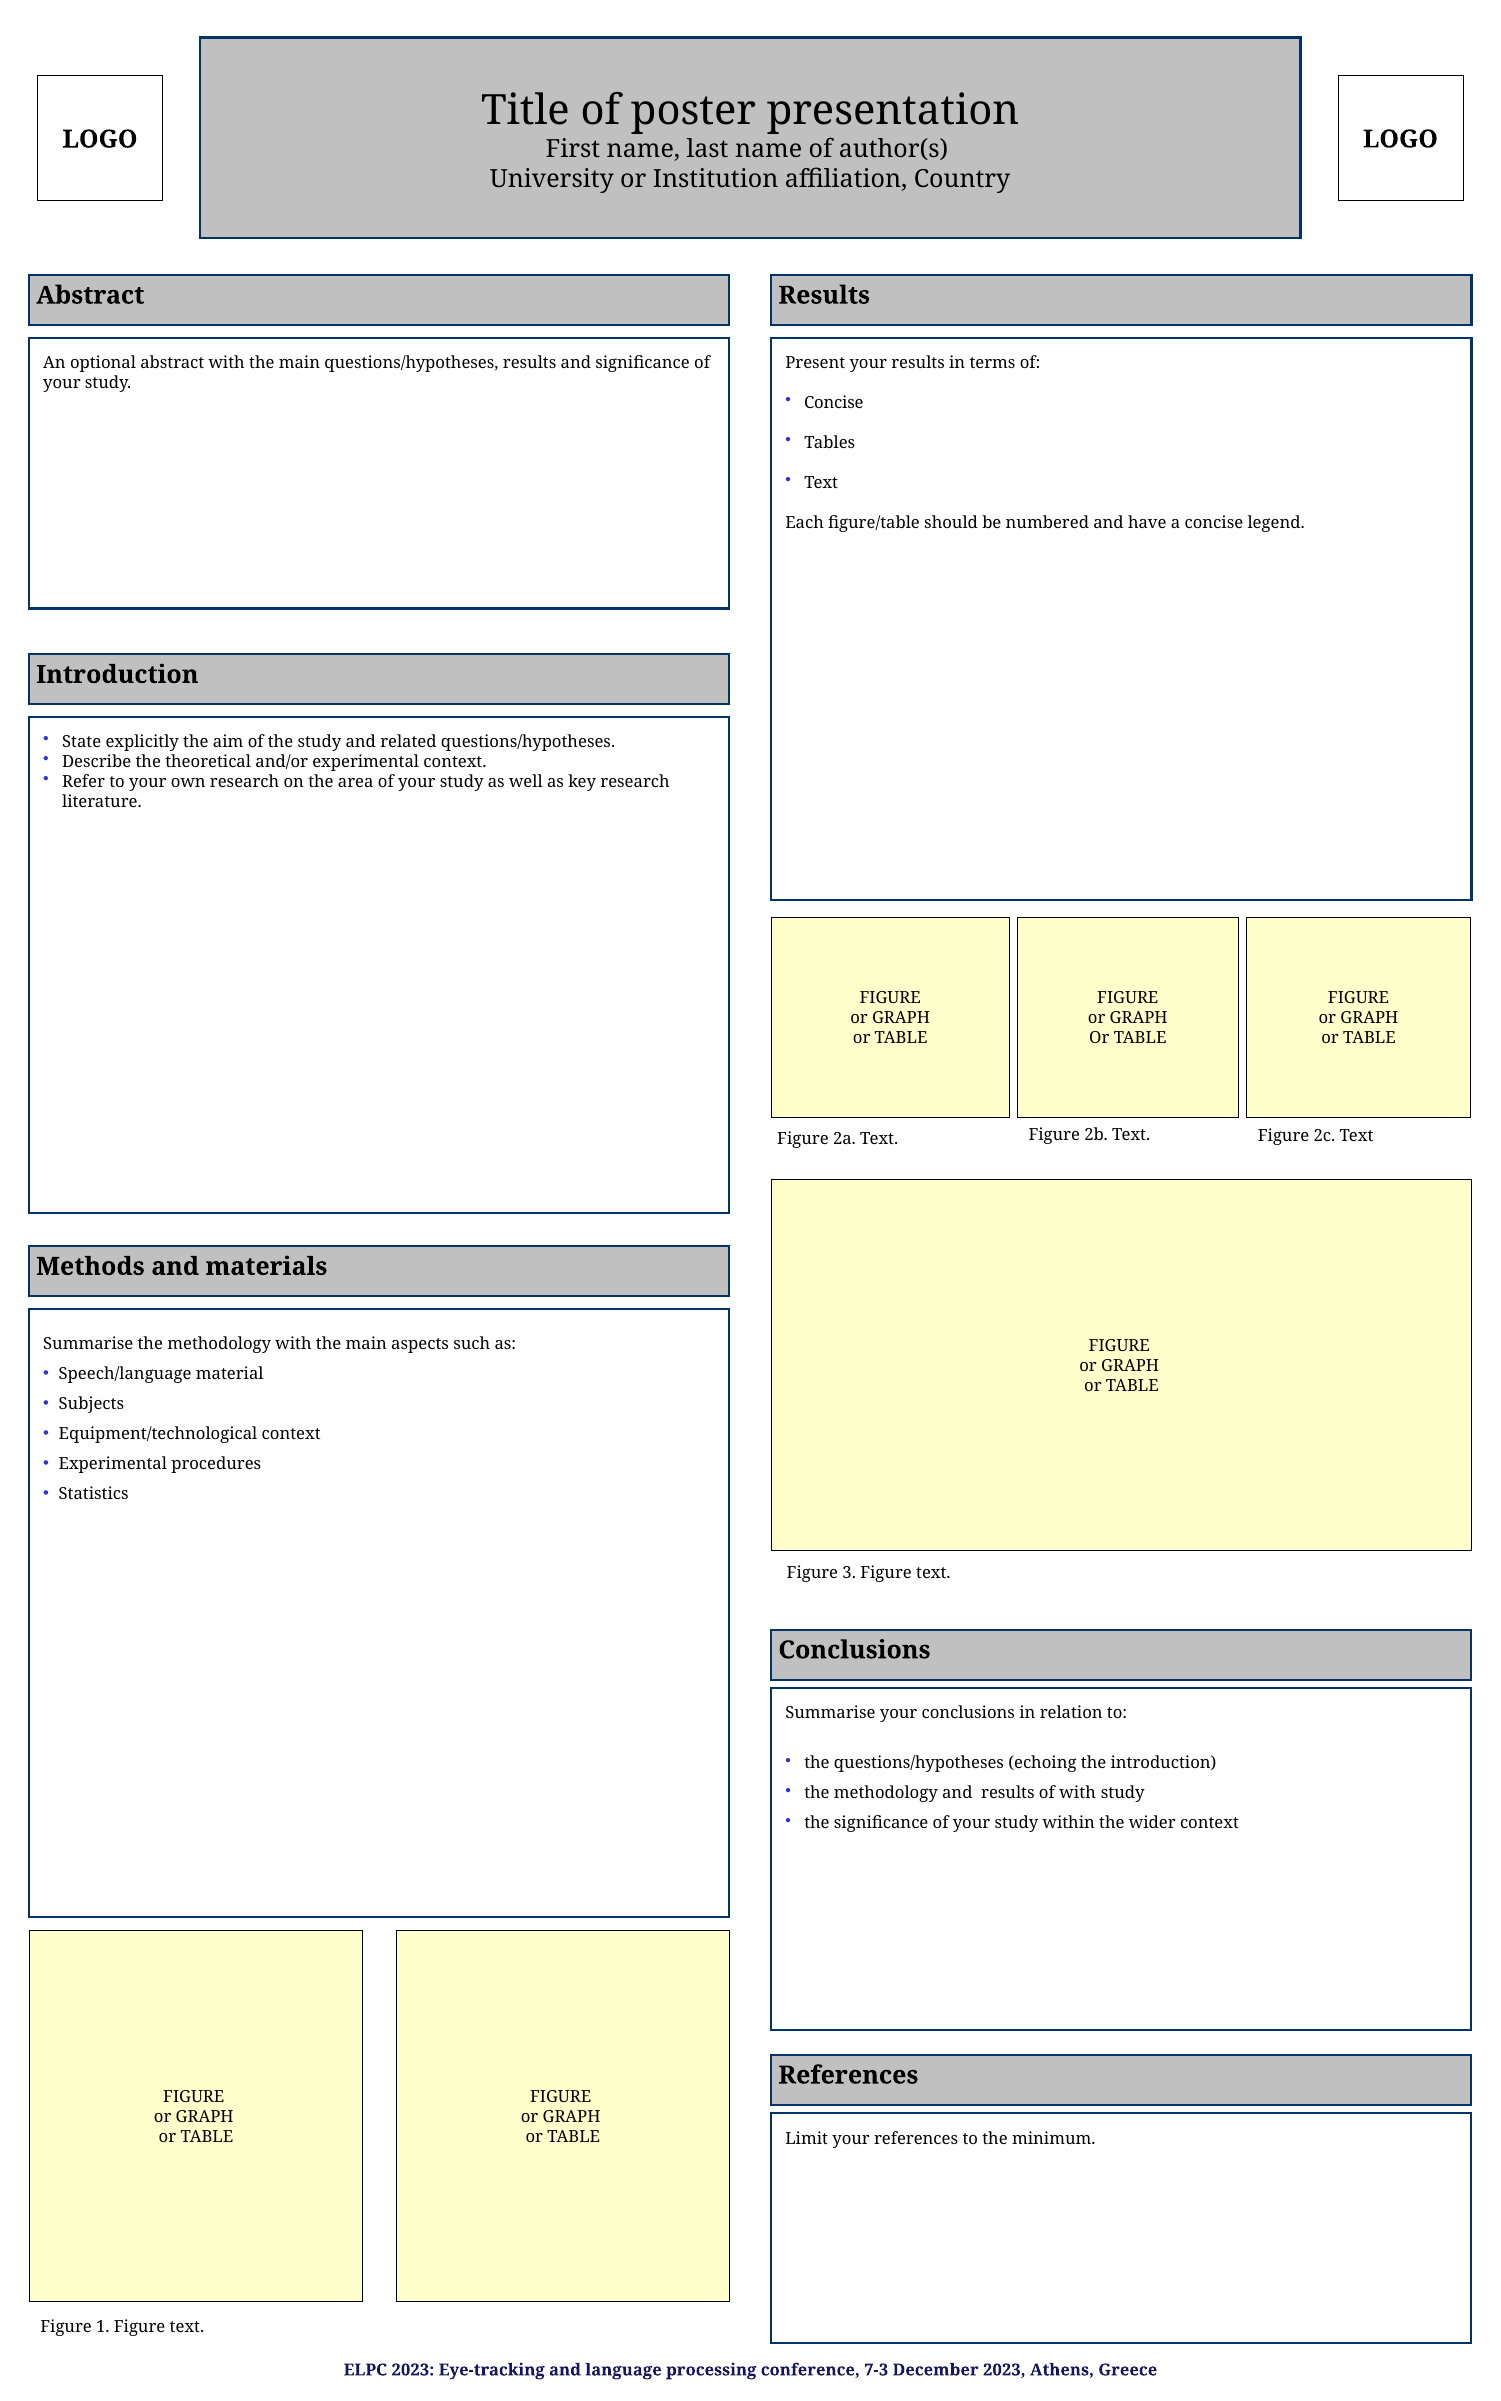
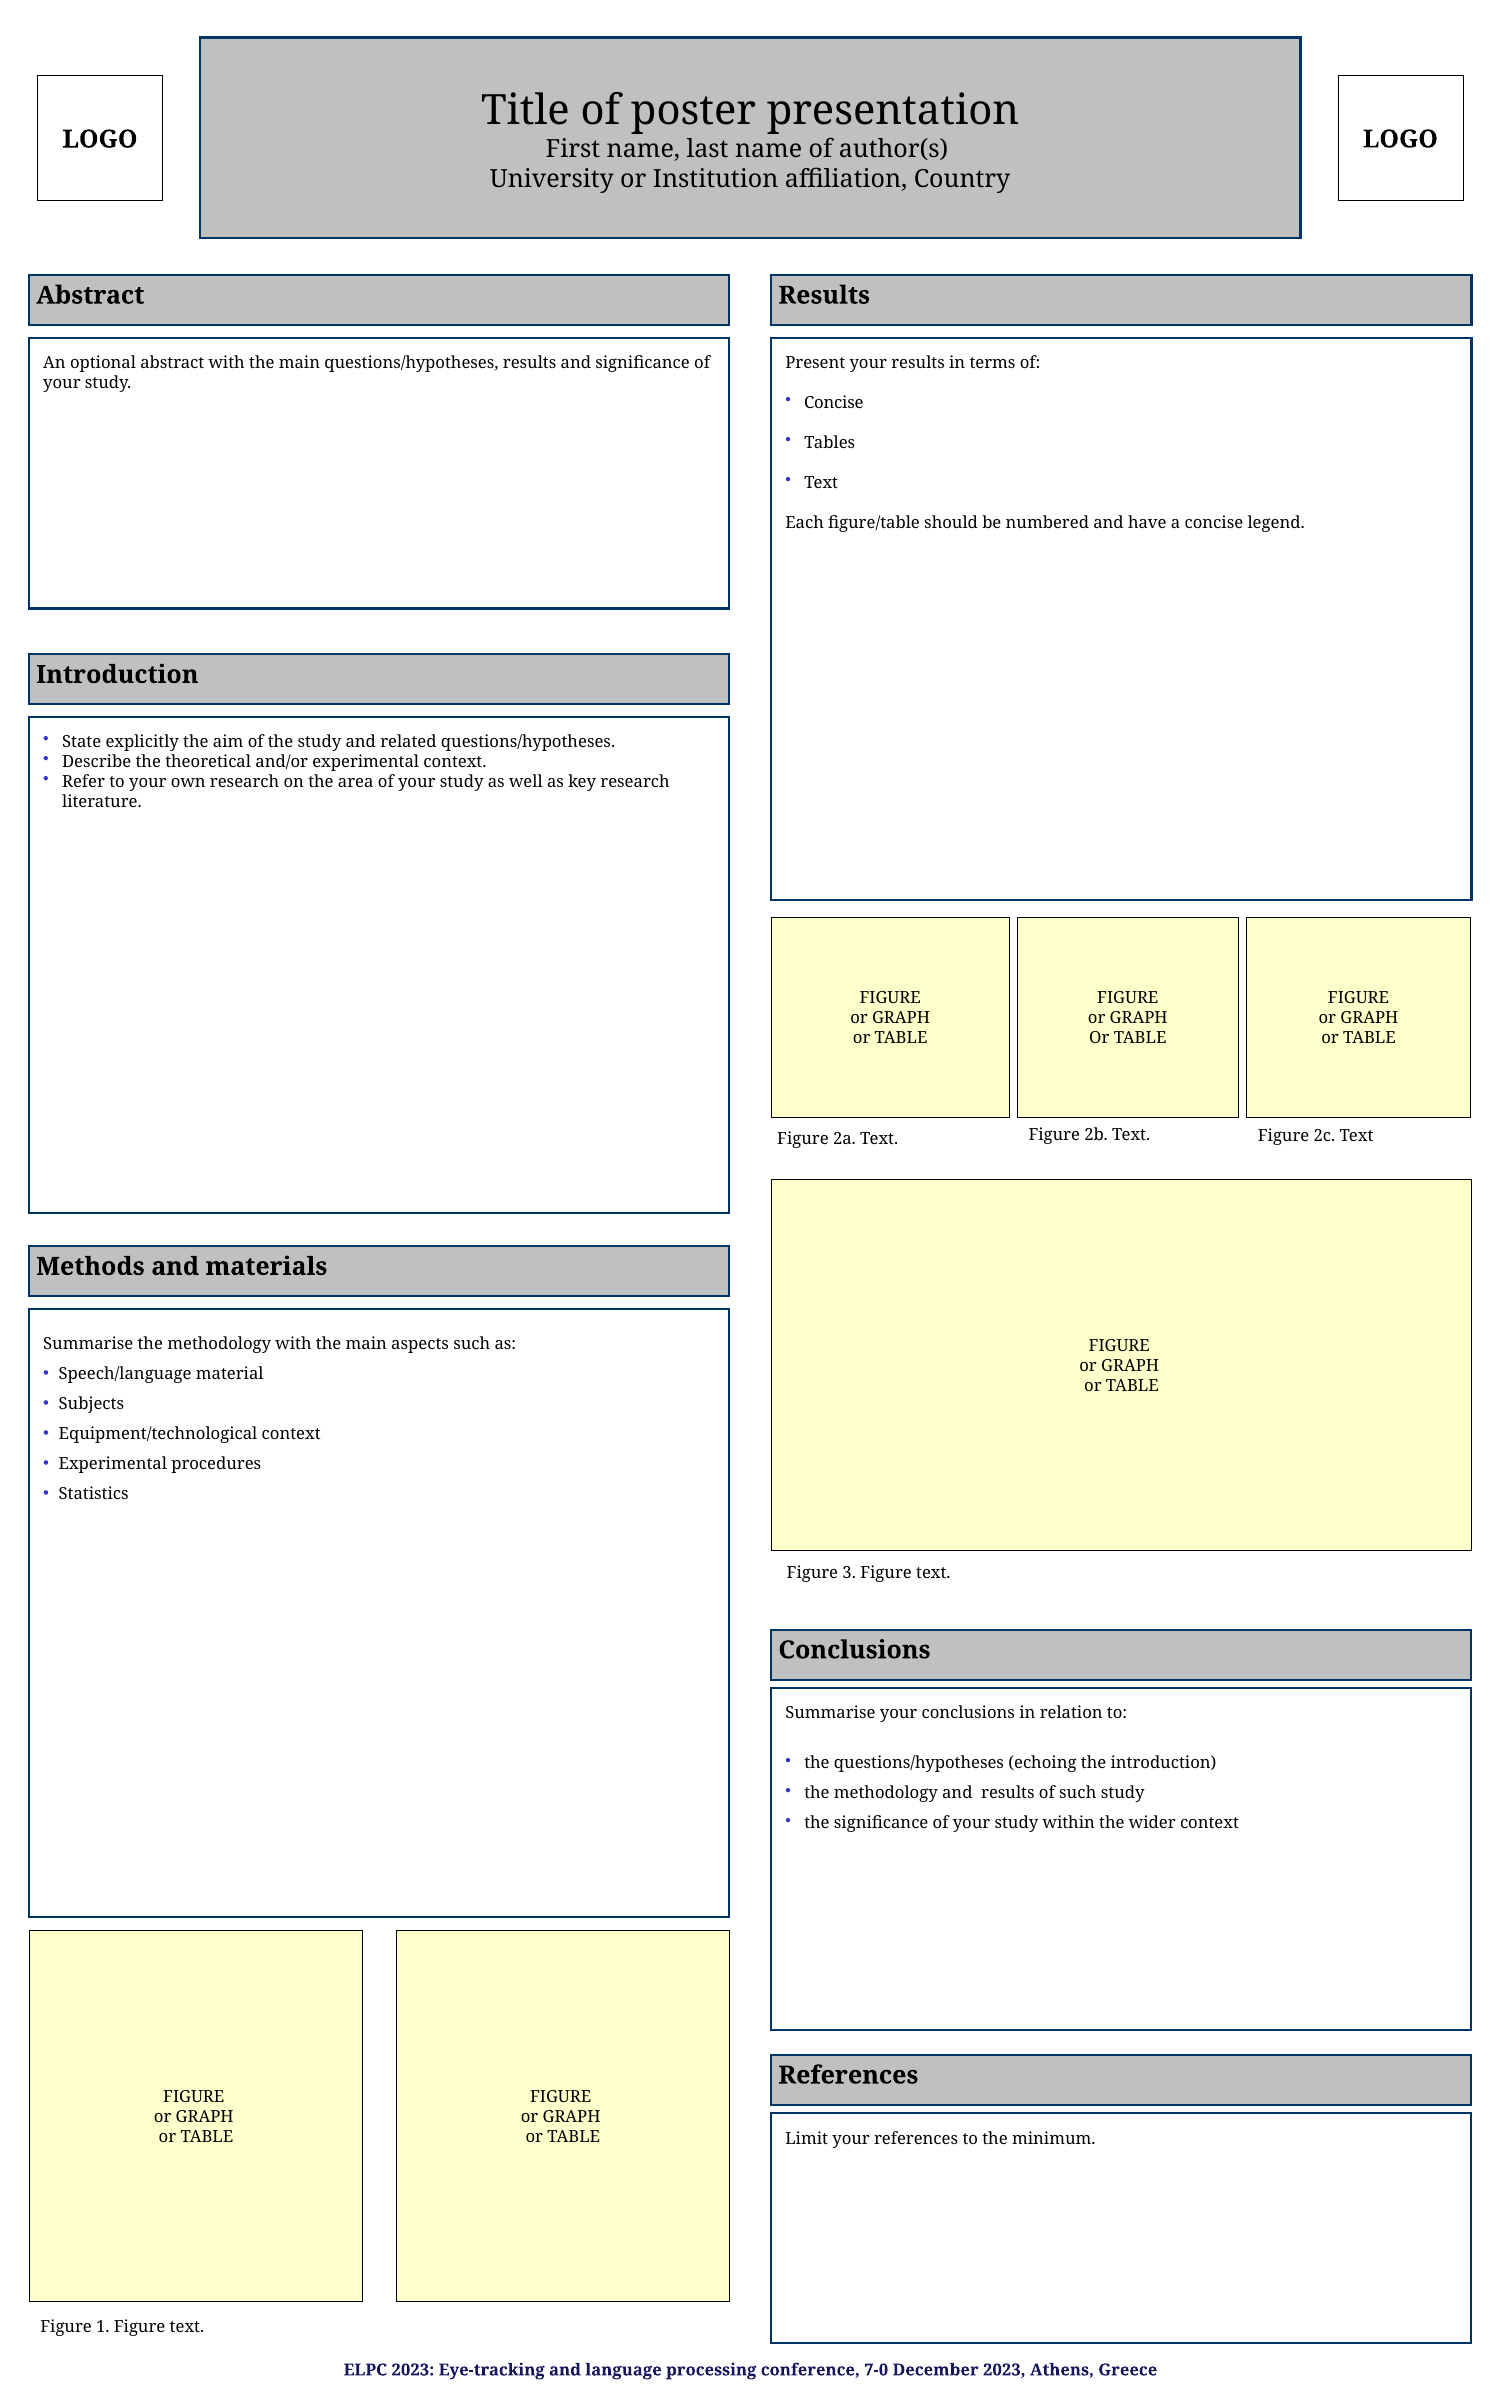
of with: with -> such
7-3: 7-3 -> 7-0
